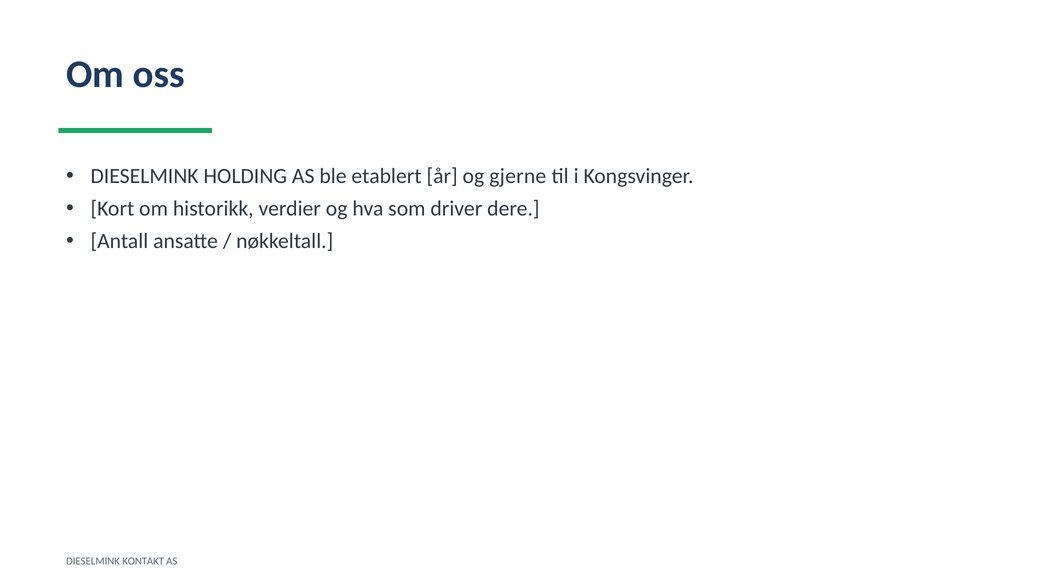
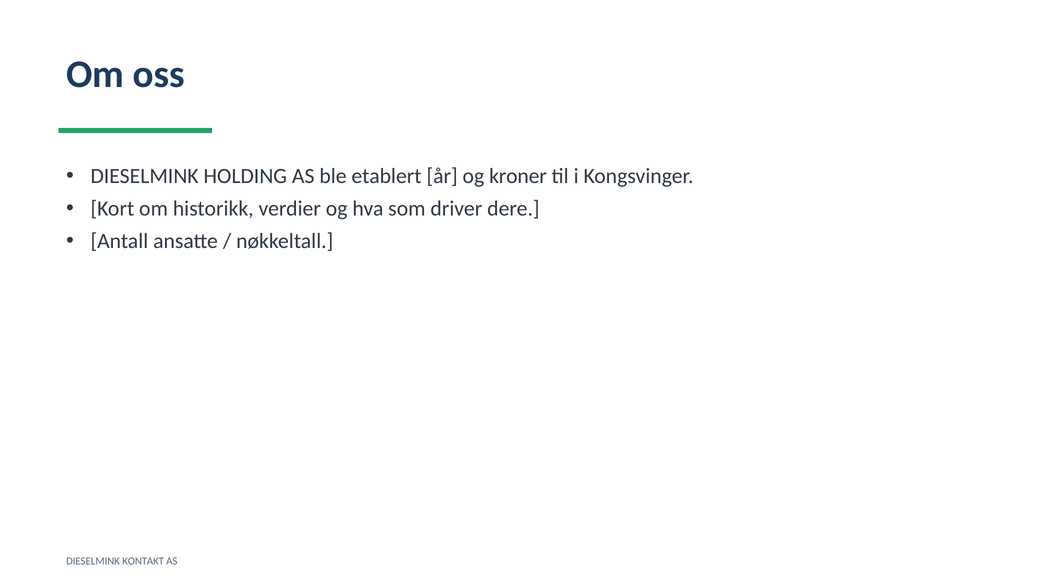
gjerne: gjerne -> kroner
